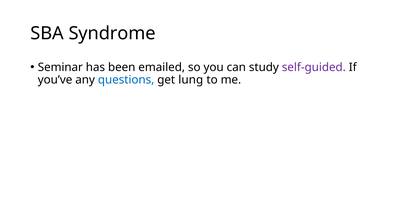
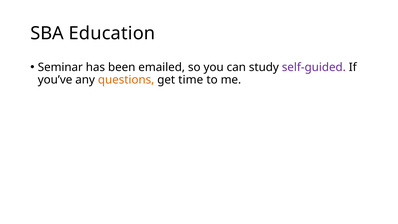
Syndrome: Syndrome -> Education
questions colour: blue -> orange
lung: lung -> time
